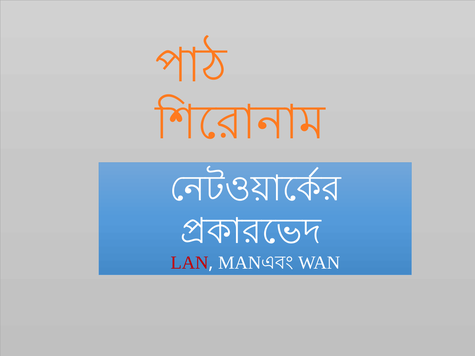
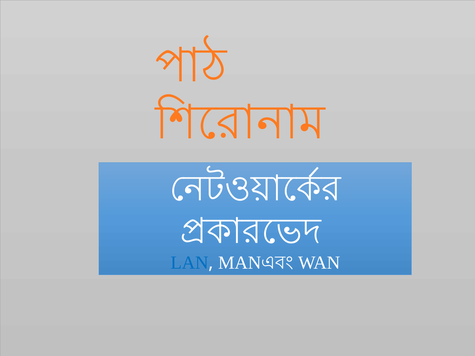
LAN colour: red -> blue
